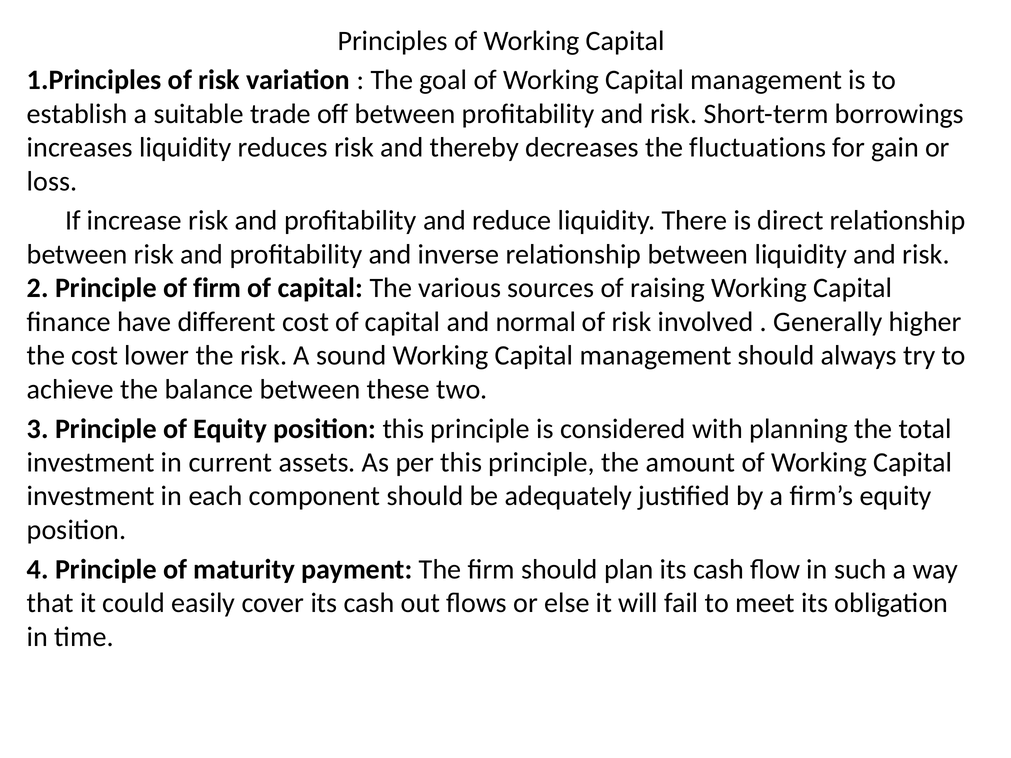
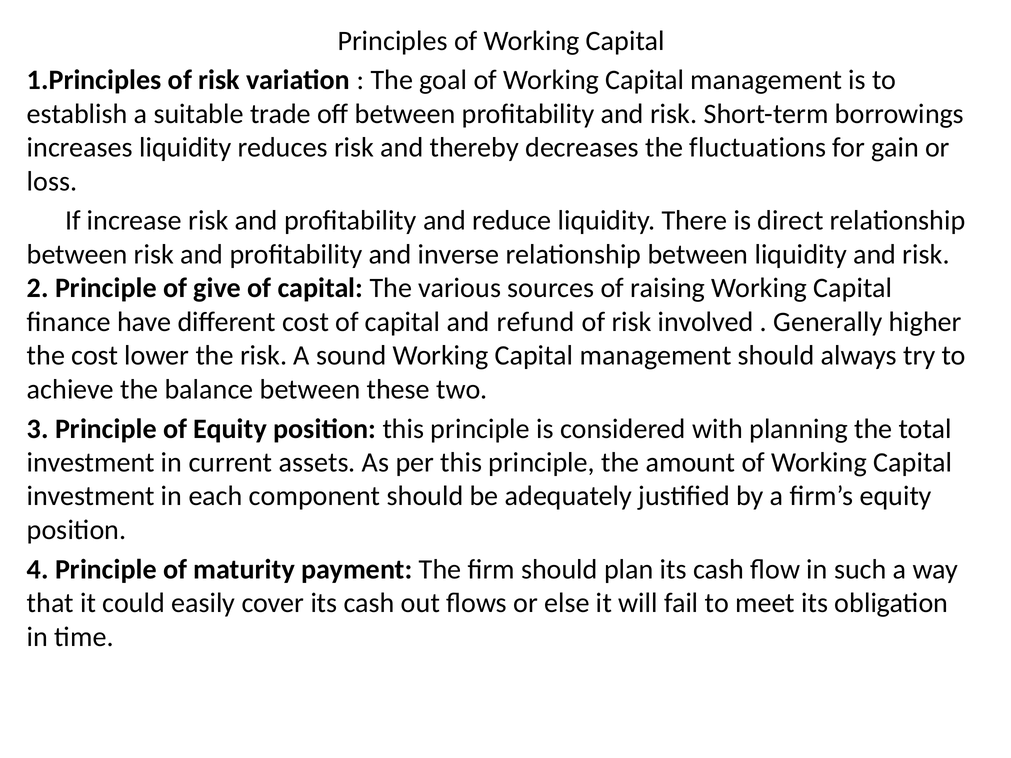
of firm: firm -> give
normal: normal -> refund
